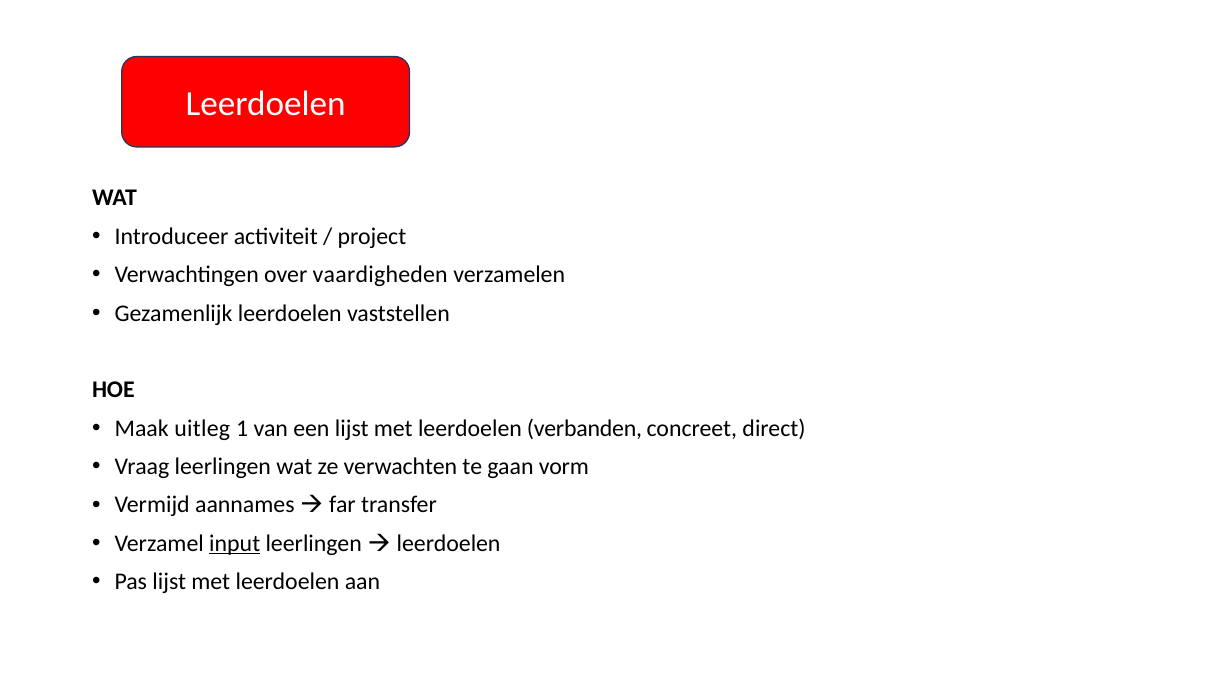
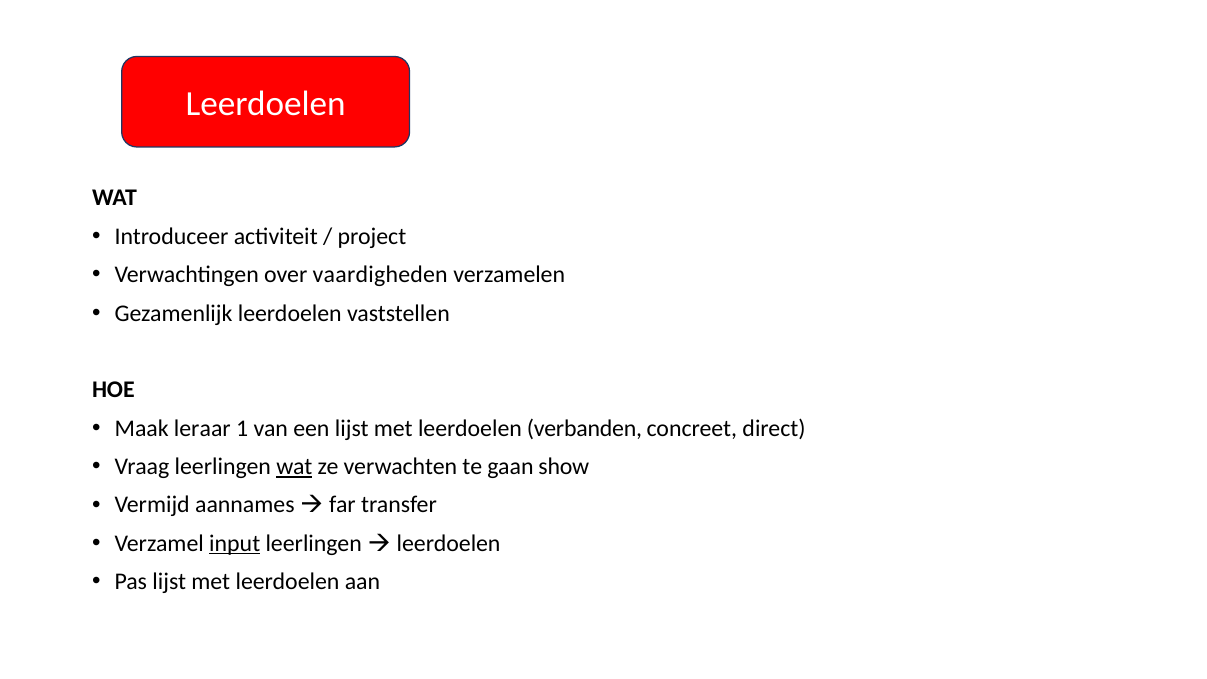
uitleg: uitleg -> leraar
wat at (294, 467) underline: none -> present
vorm: vorm -> show
